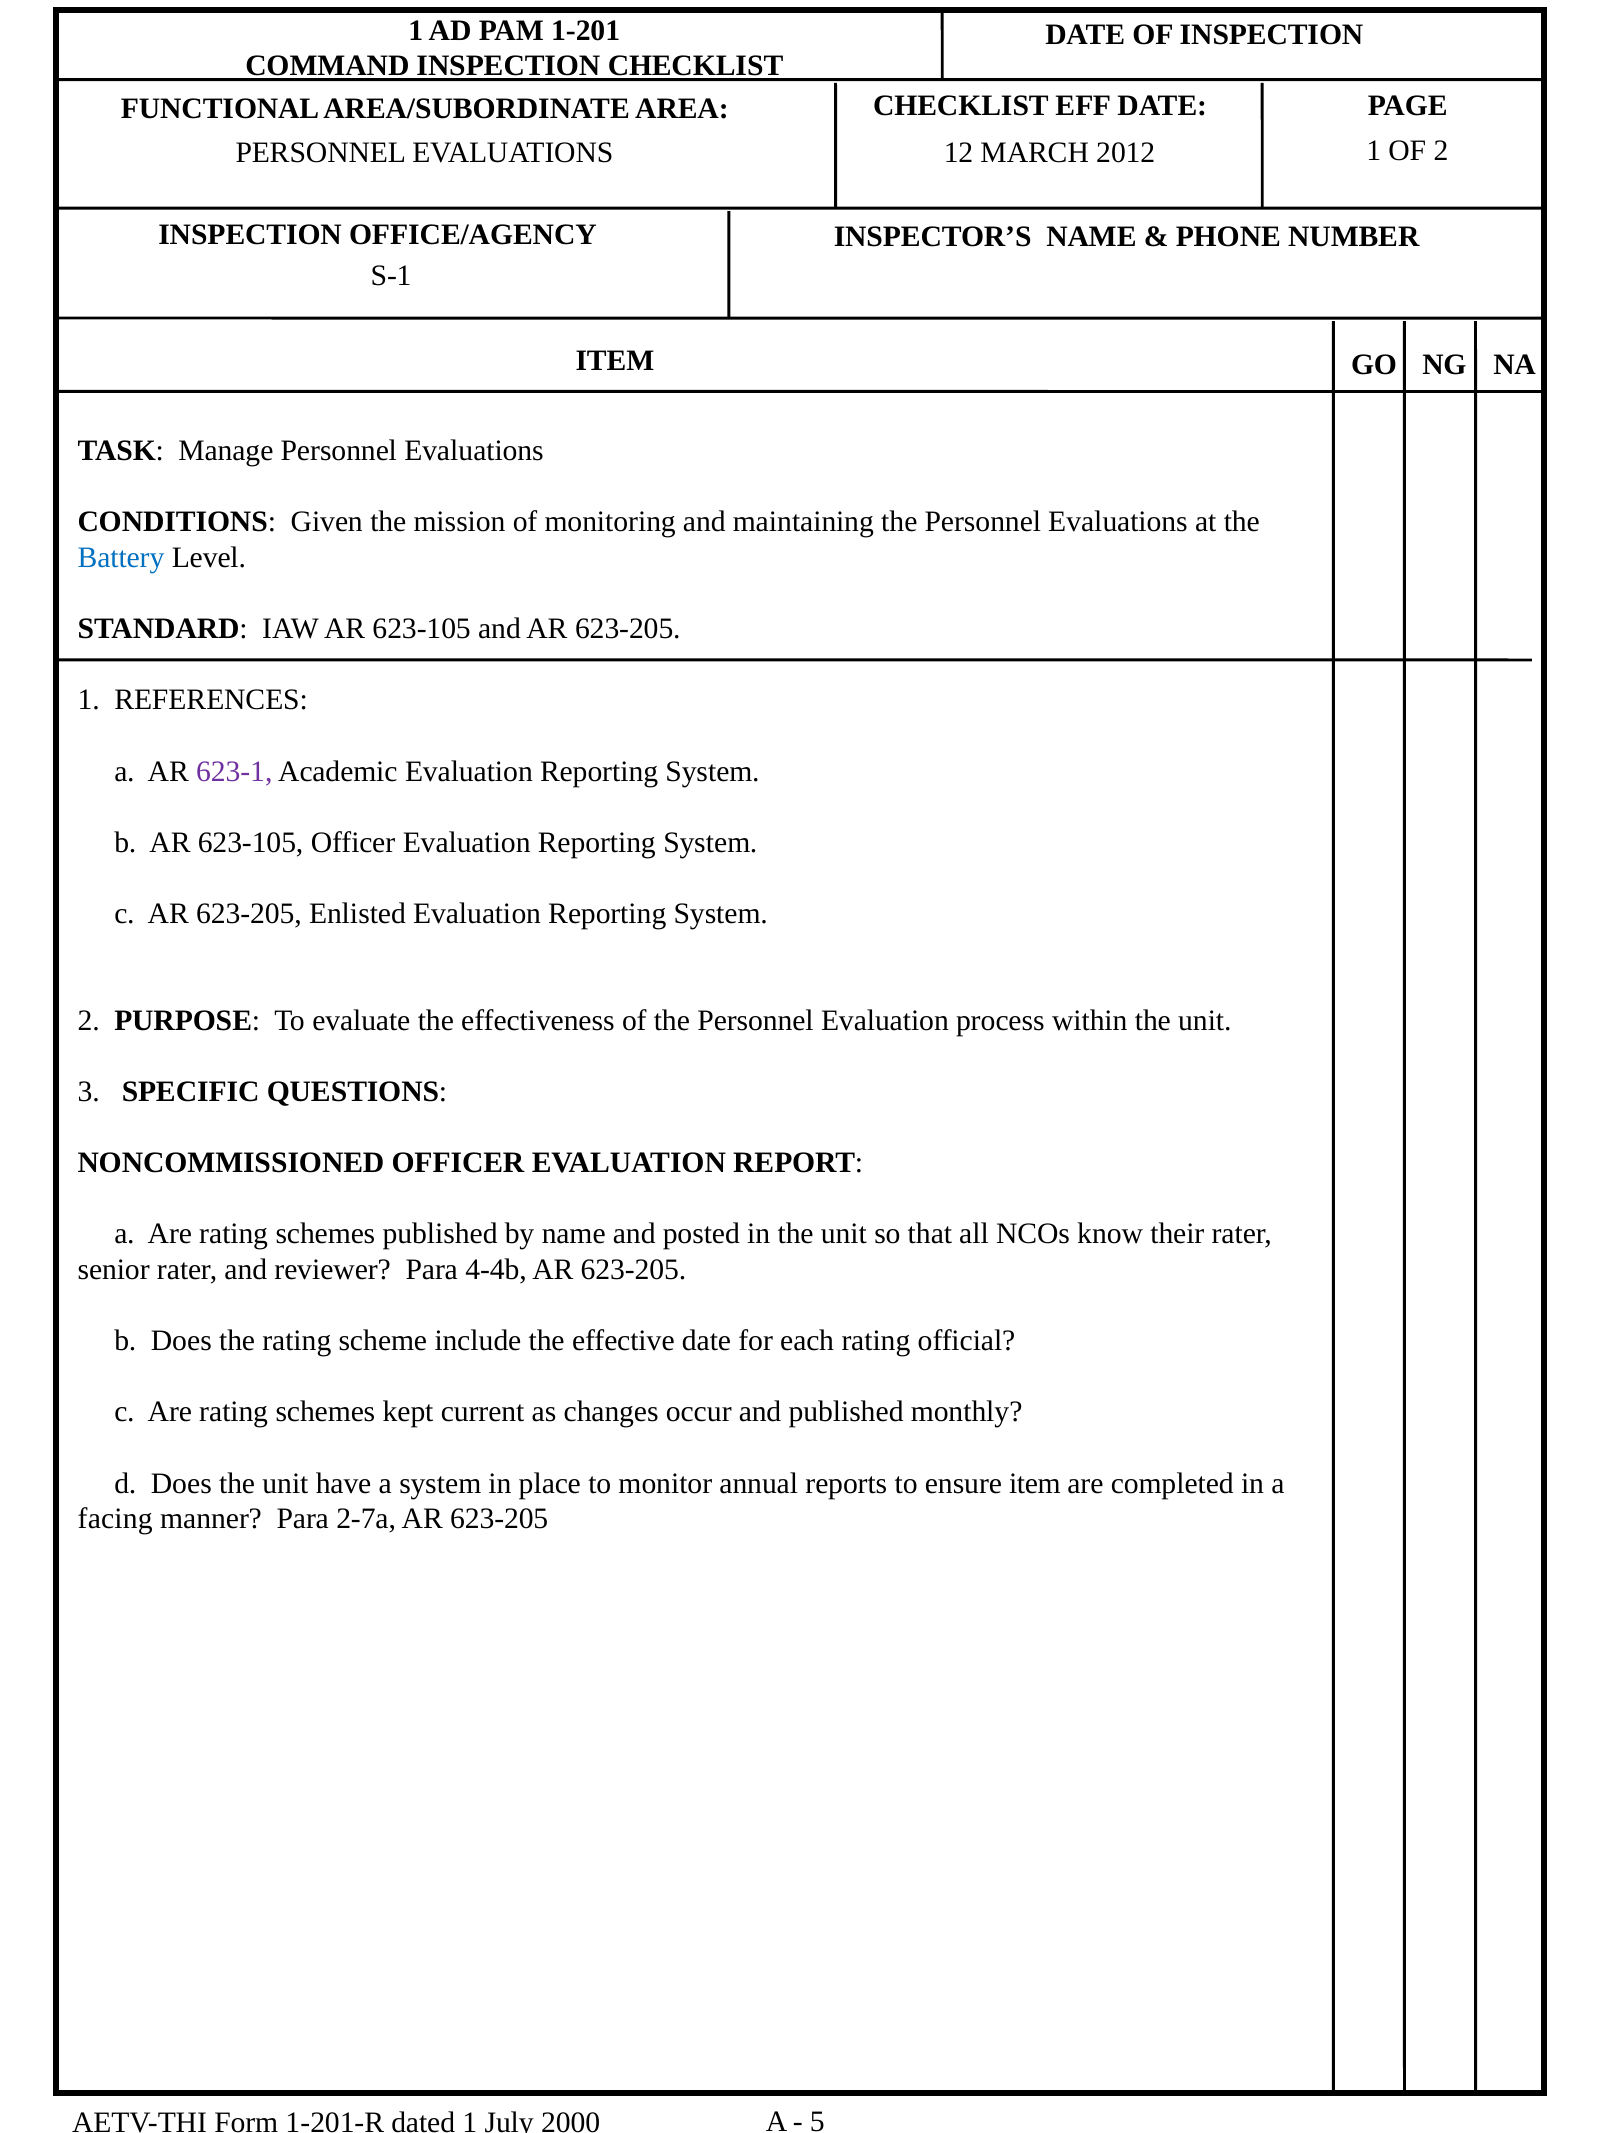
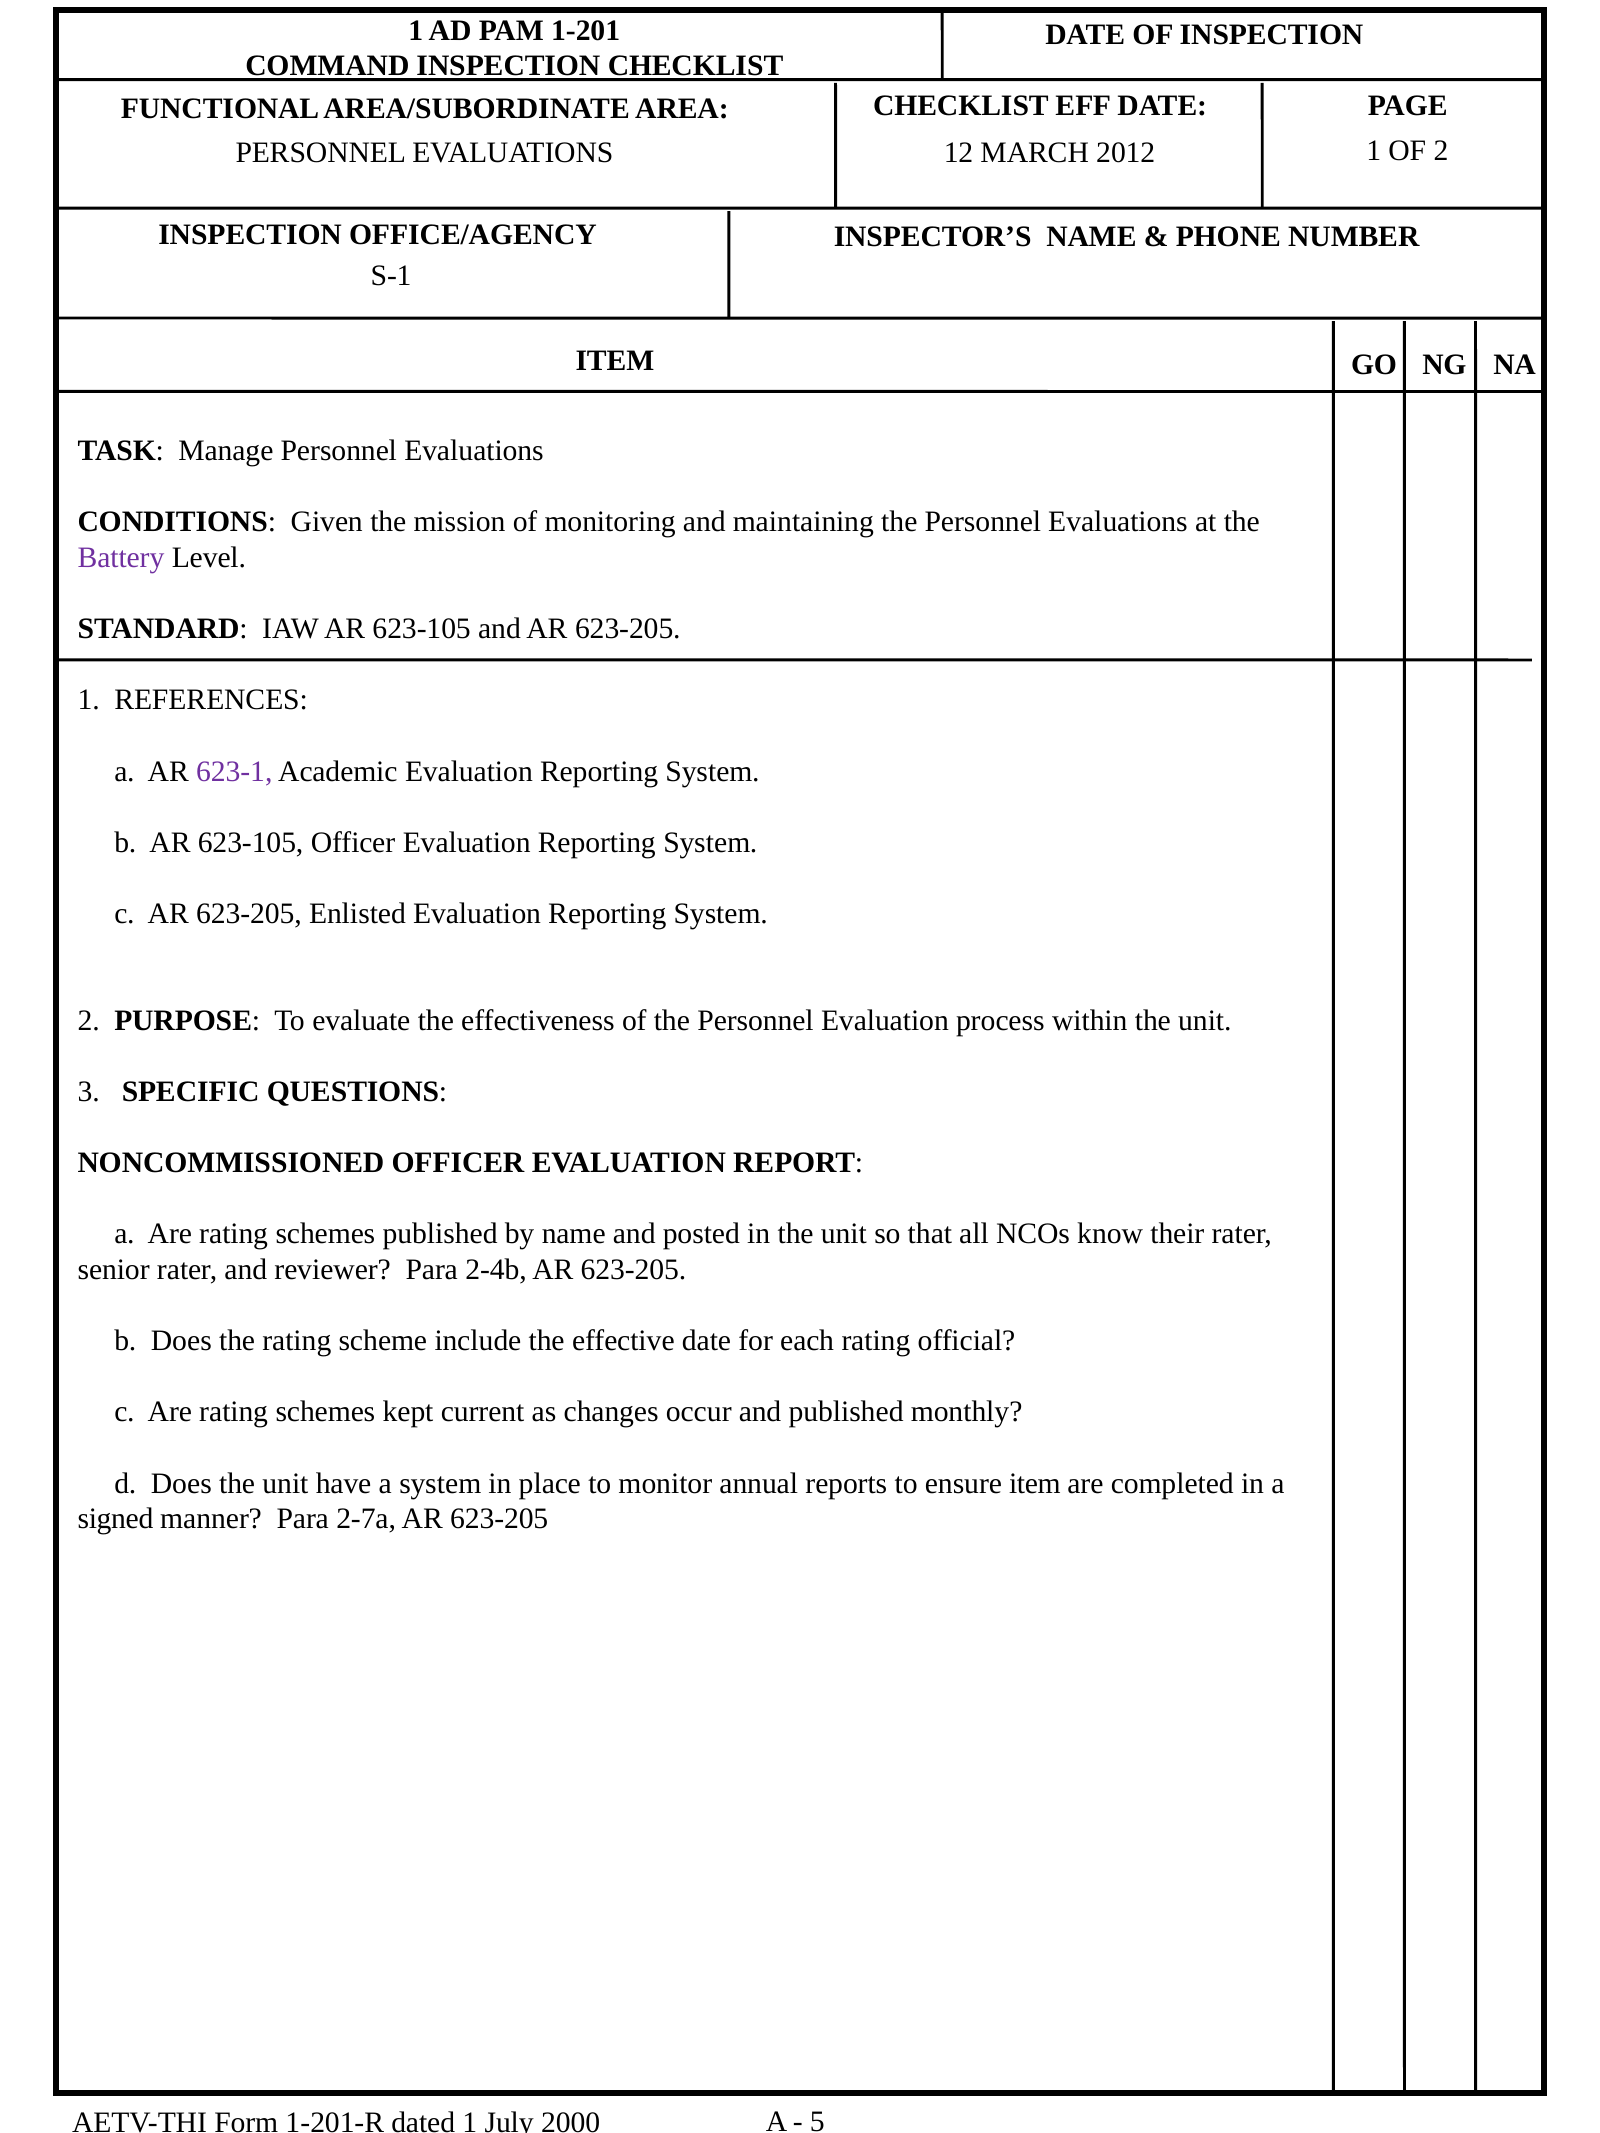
Battery colour: blue -> purple
4-4b: 4-4b -> 2-4b
facing: facing -> signed
